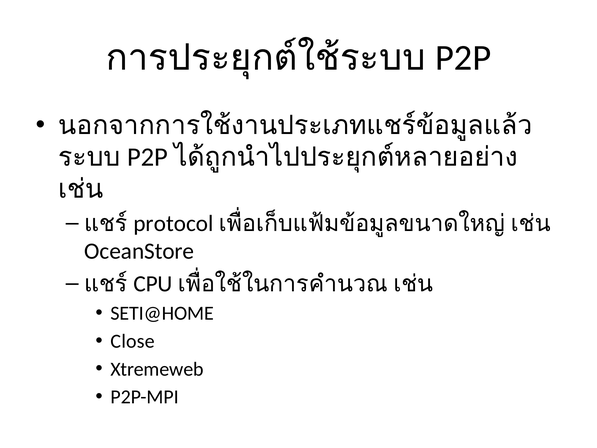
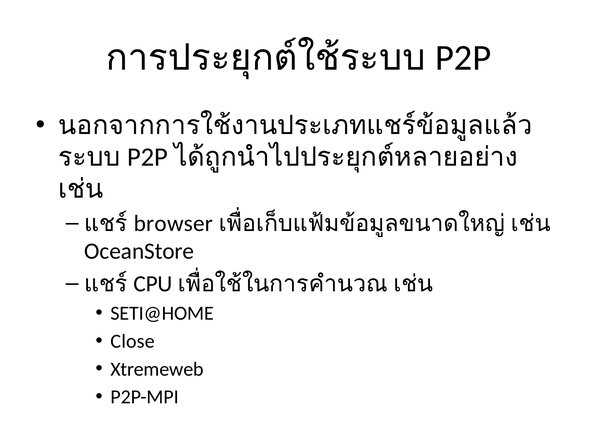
protocol: protocol -> browser
